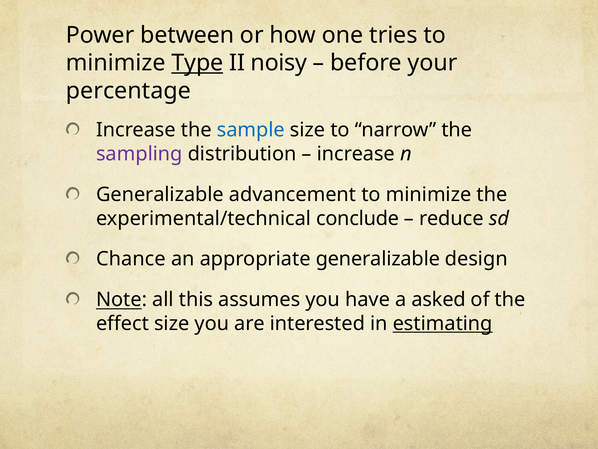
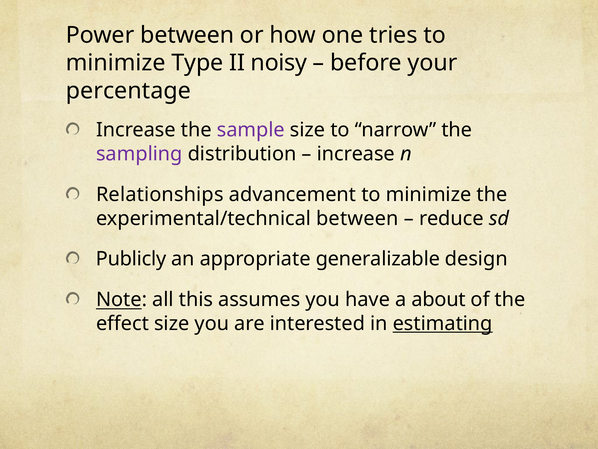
Type underline: present -> none
sample colour: blue -> purple
Generalizable at (160, 194): Generalizable -> Relationships
experimental/technical conclude: conclude -> between
Chance: Chance -> Publicly
asked: asked -> about
